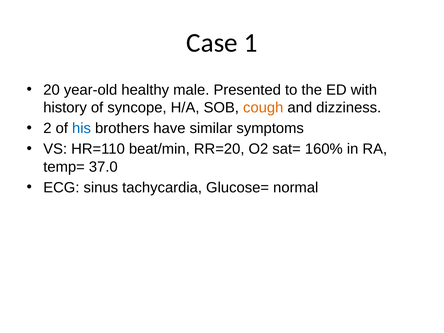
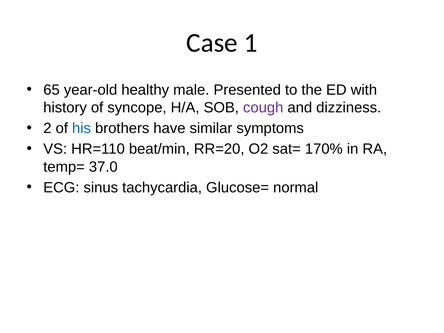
20: 20 -> 65
cough colour: orange -> purple
160%: 160% -> 170%
